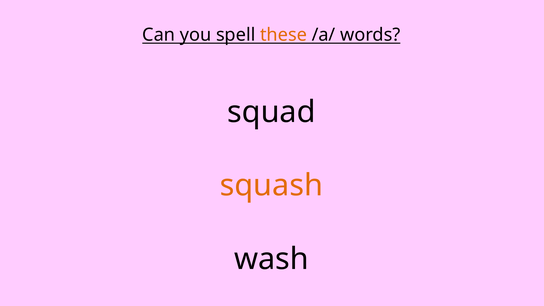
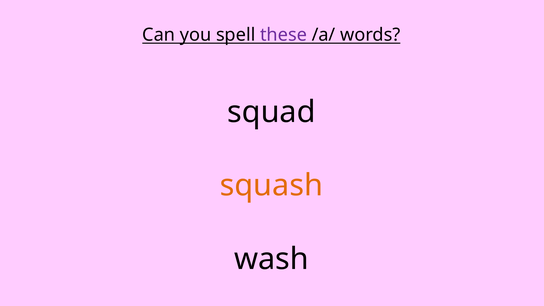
these colour: orange -> purple
